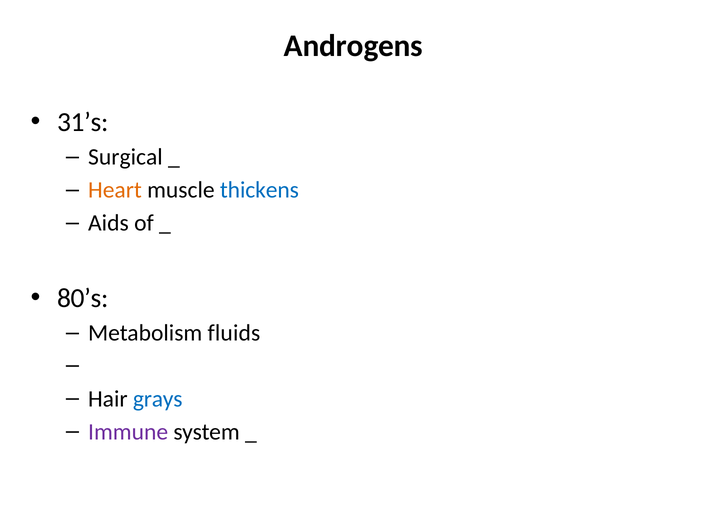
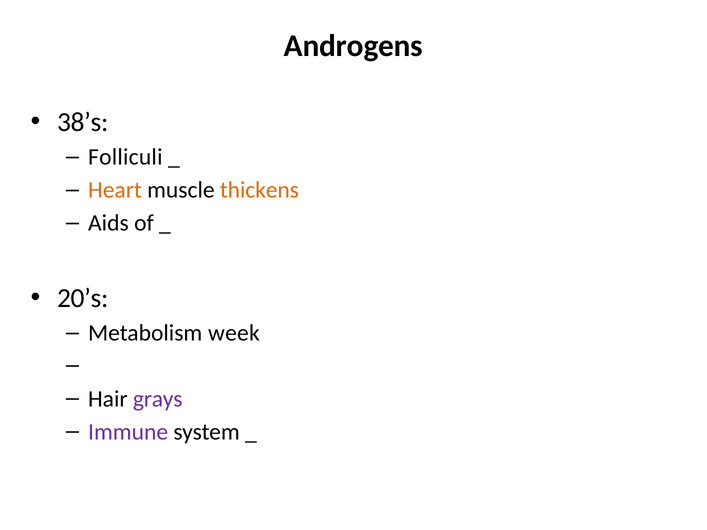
31’s: 31’s -> 38’s
Surgical: Surgical -> Folliculi
thickens colour: blue -> orange
80’s: 80’s -> 20’s
fluids: fluids -> week
grays colour: blue -> purple
